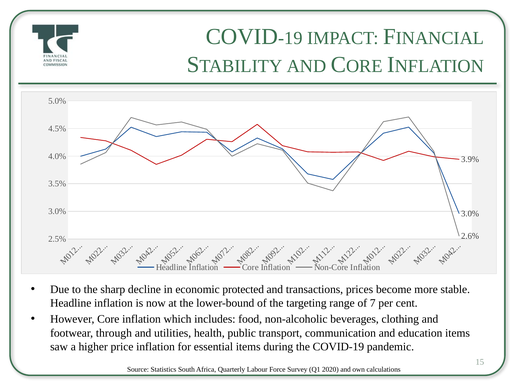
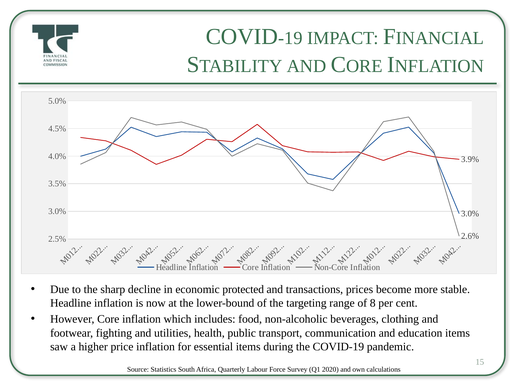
of 7: 7 -> 8
through: through -> fighting
